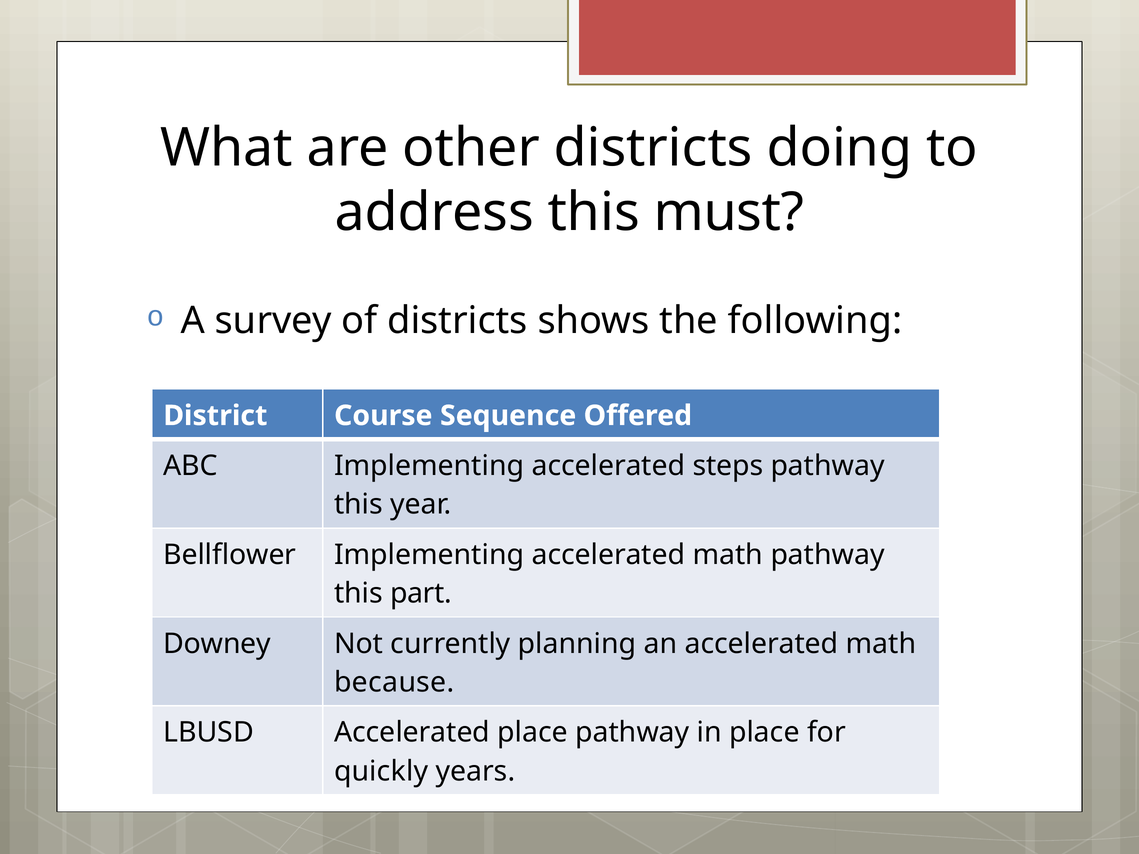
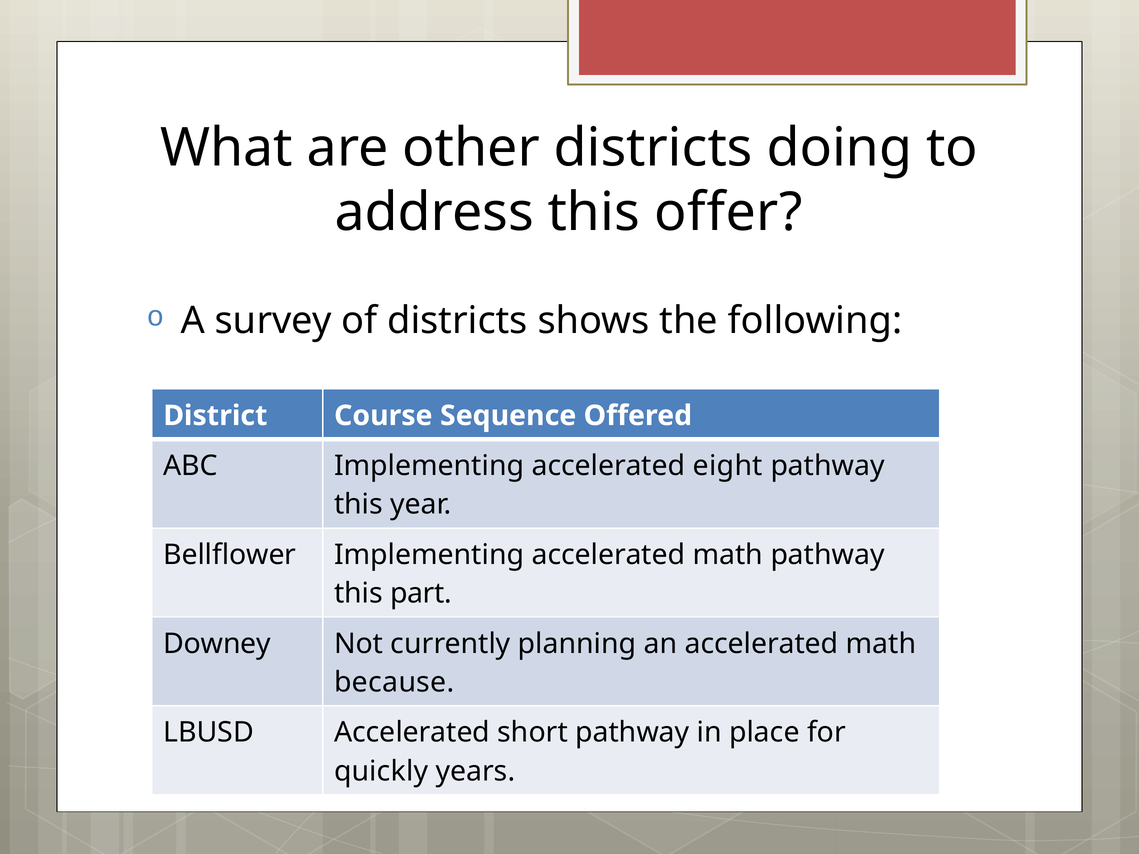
must: must -> offer
steps: steps -> eight
Accelerated place: place -> short
